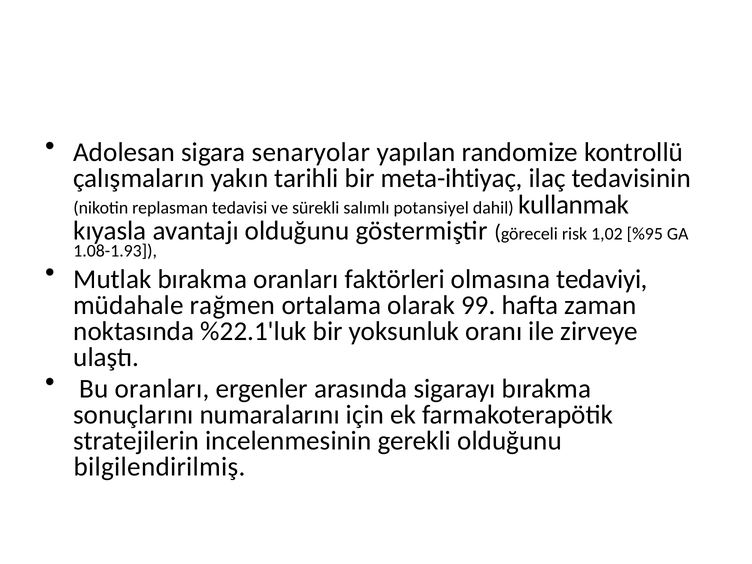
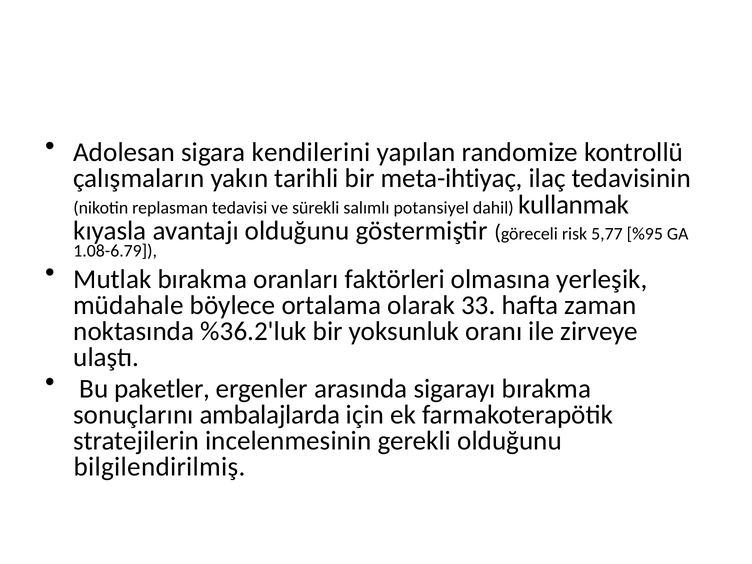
senaryolar: senaryolar -> kendilerini
1,02: 1,02 -> 5,77
1.08-1.93: 1.08-1.93 -> 1.08-6.79
tedaviyi: tedaviyi -> yerleşik
rağmen: rağmen -> böylece
99: 99 -> 33
%22.1'luk: %22.1'luk -> %36.2'luk
Bu oranları: oranları -> paketler
numaralarını: numaralarını -> ambalajlarda
